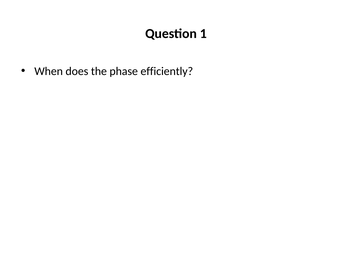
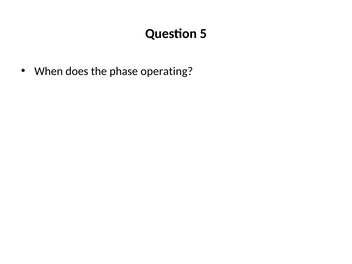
1: 1 -> 5
efficiently: efficiently -> operating
